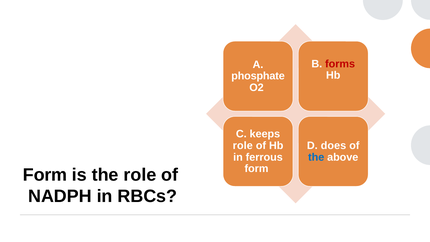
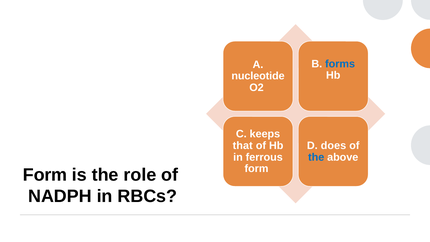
forms colour: red -> blue
phosphate: phosphate -> nucleotide
role at (243, 145): role -> that
